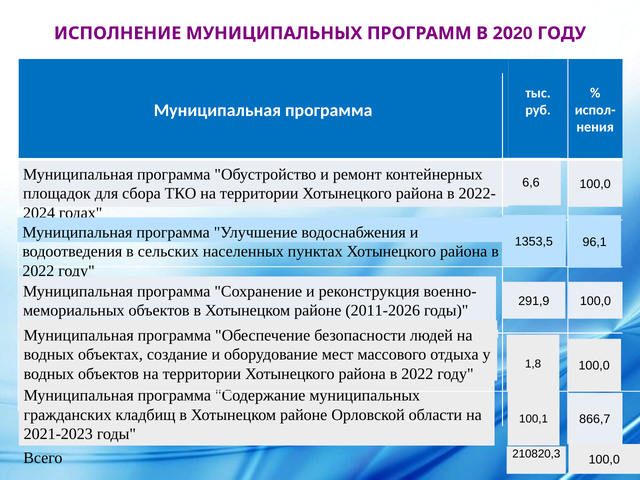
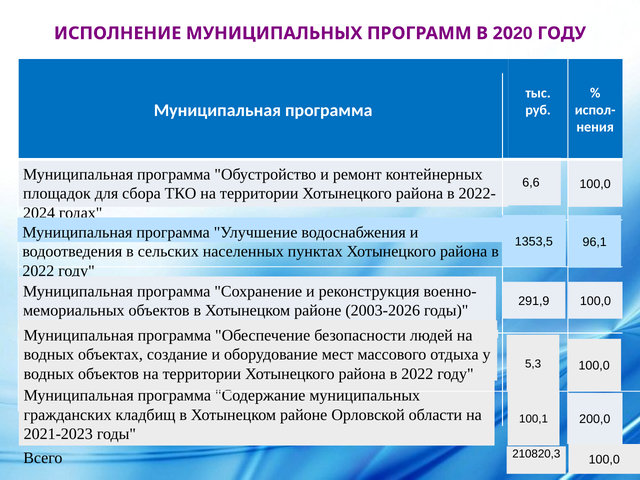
2011-2026: 2011-2026 -> 2003-2026
1,8: 1,8 -> 5,3
866,7: 866,7 -> 200,0
